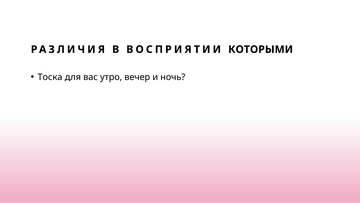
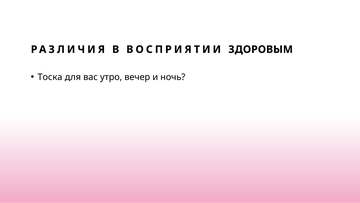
КОТОРЫМИ: КОТОРЫМИ -> ЗДОРОВЫМ
